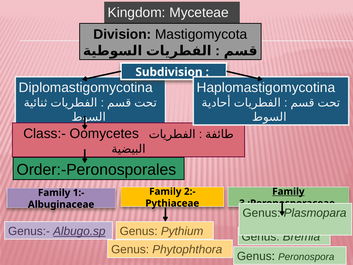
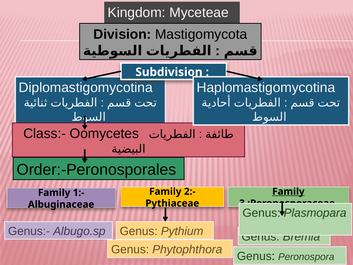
Albugo.sp underline: present -> none
